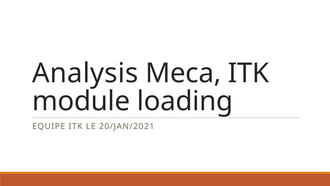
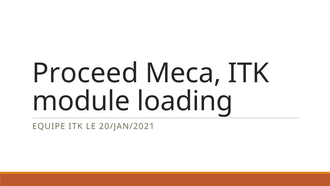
Analysis: Analysis -> Proceed
